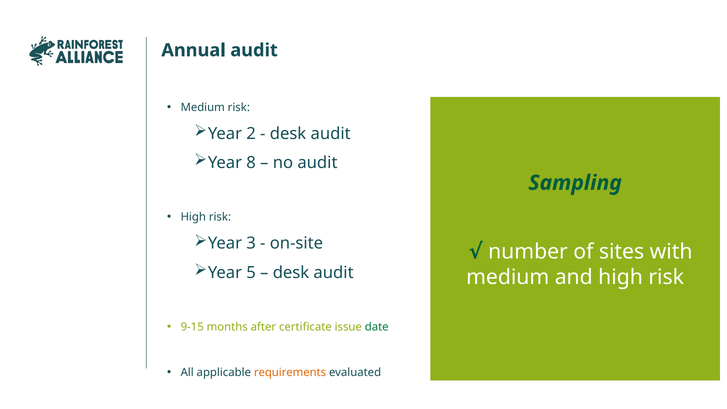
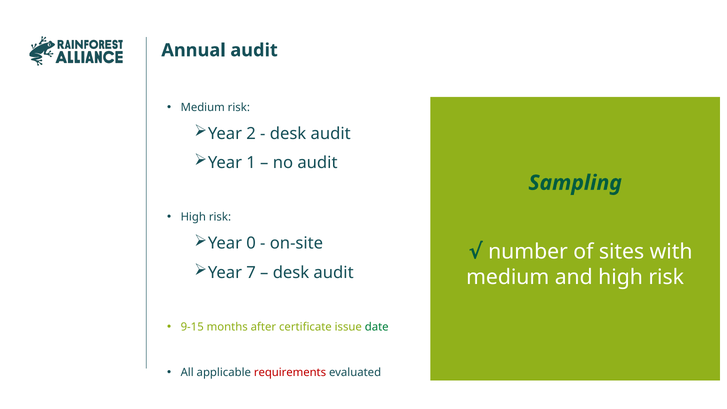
8: 8 -> 1
3: 3 -> 0
5: 5 -> 7
requirements colour: orange -> red
